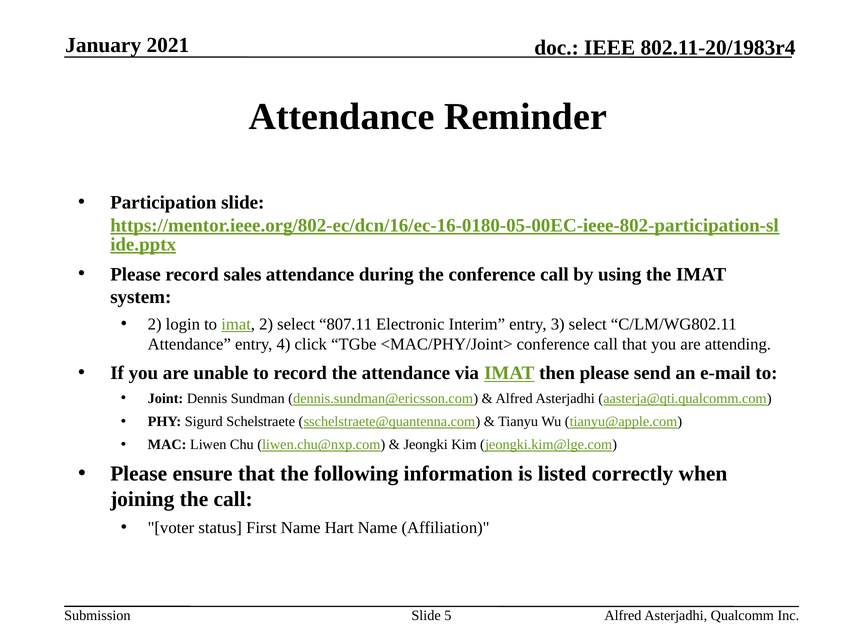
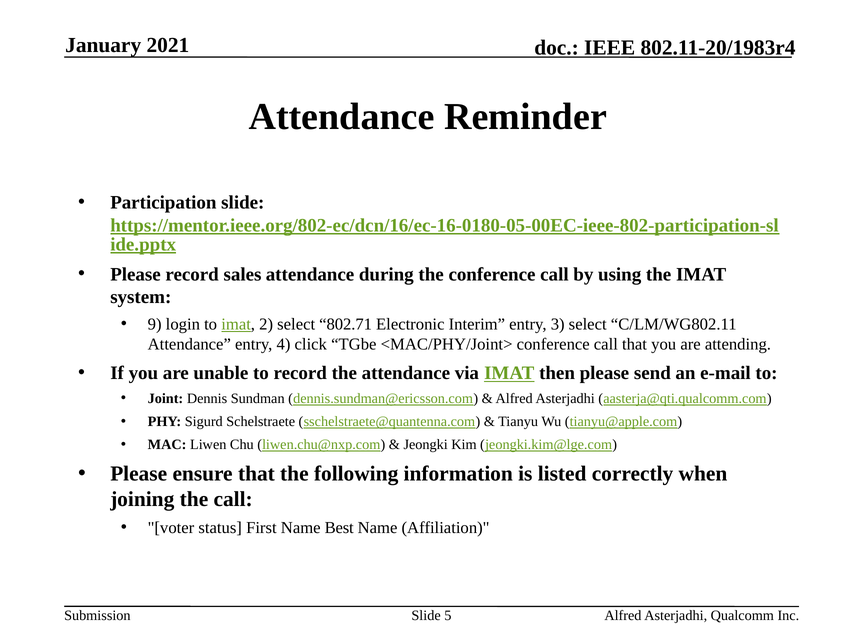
2 at (155, 324): 2 -> 9
807.11: 807.11 -> 802.71
Hart: Hart -> Best
